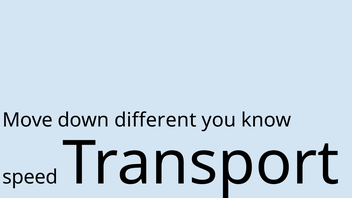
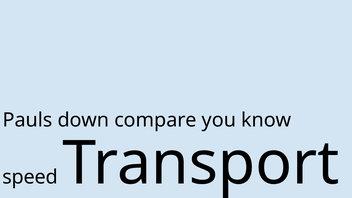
Move: Move -> Pauls
different: different -> compare
